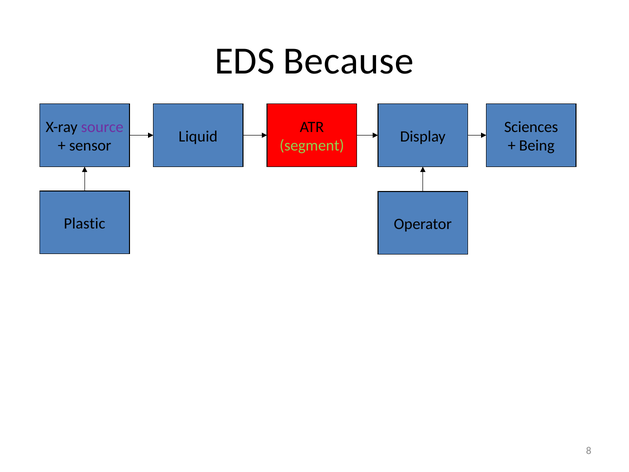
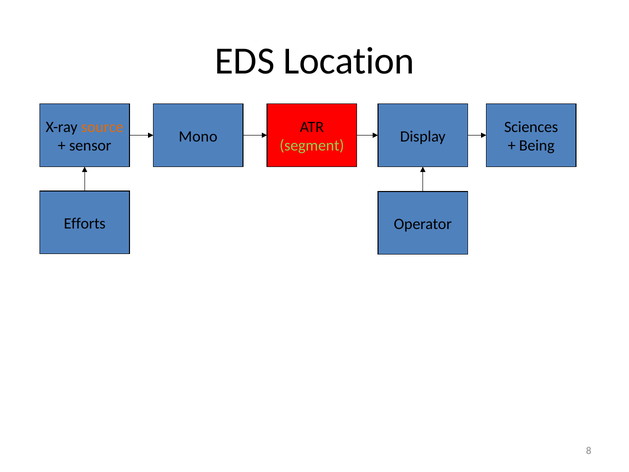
Because: Because -> Location
source colour: purple -> orange
Liquid: Liquid -> Mono
Plastic: Plastic -> Efforts
